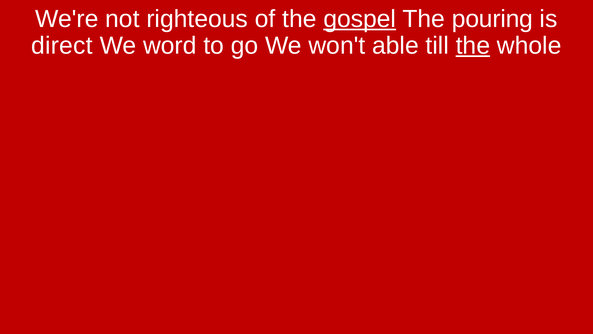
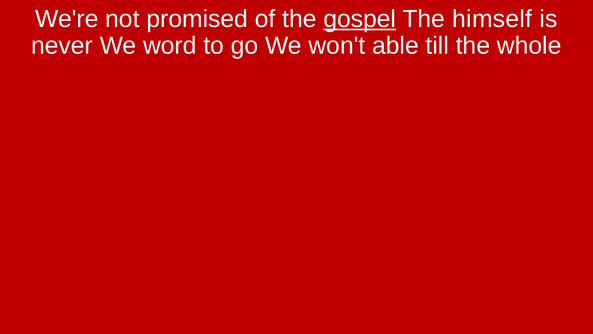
righteous: righteous -> promised
pouring: pouring -> himself
direct: direct -> never
the at (473, 46) underline: present -> none
